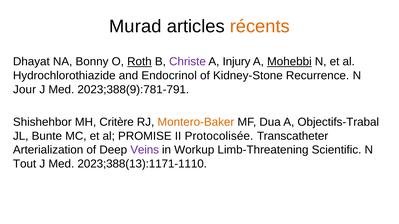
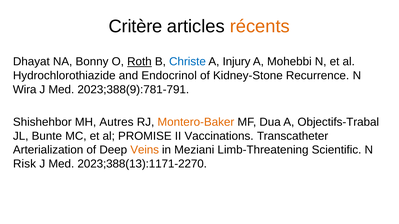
Murad: Murad -> Critère
Christe colour: purple -> blue
Mohebbi underline: present -> none
Jour: Jour -> Wira
Critère: Critère -> Autres
Protocolisée: Protocolisée -> Vaccinations
Veins colour: purple -> orange
Workup: Workup -> Meziani
Tout: Tout -> Risk
2023;388(13):1171-1110: 2023;388(13):1171-1110 -> 2023;388(13):1171-2270
